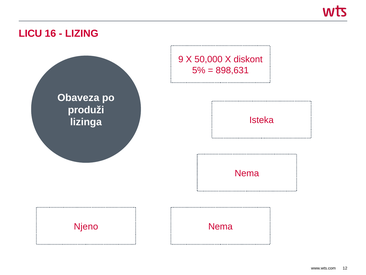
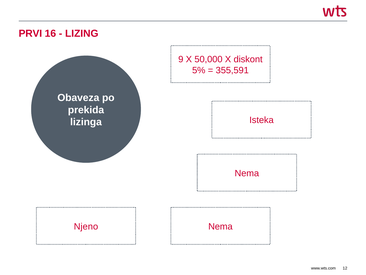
LICU: LICU -> PRVI
898,631: 898,631 -> 355,591
produži: produži -> prekida
